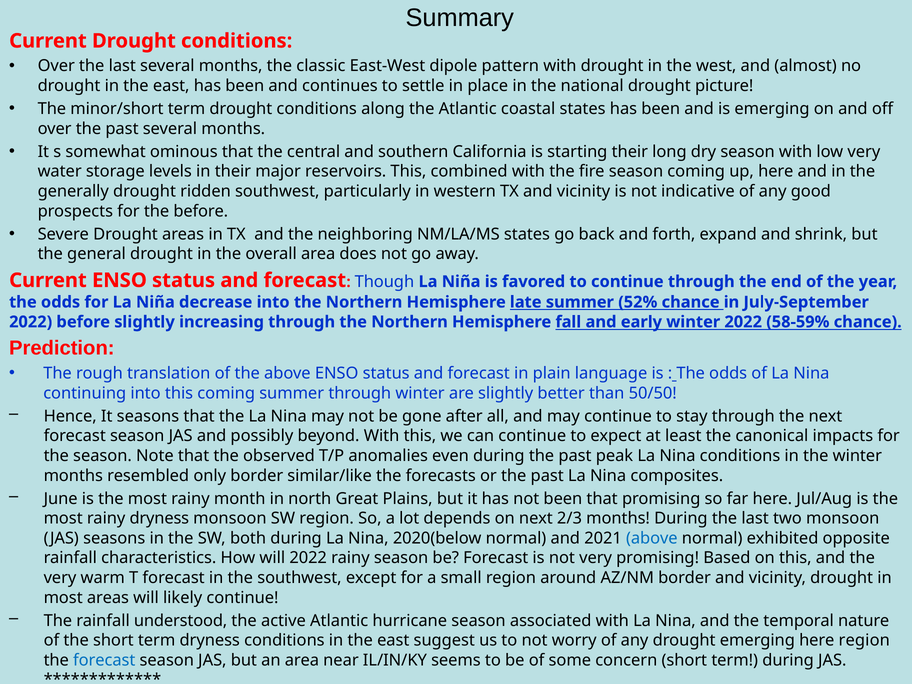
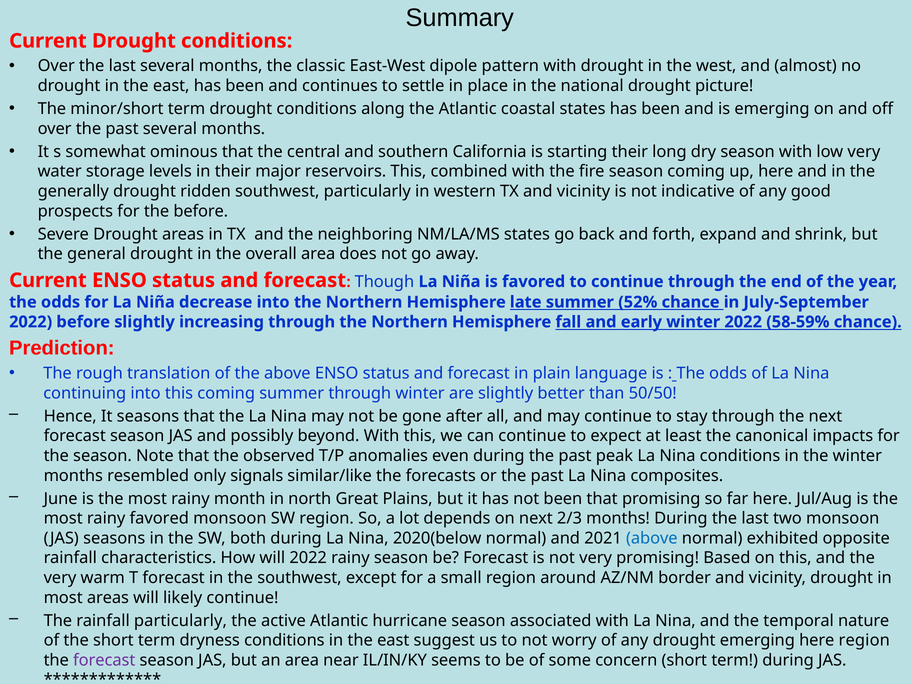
only border: border -> signals
rainy dryness: dryness -> favored
rainfall understood: understood -> particularly
forecast at (104, 660) colour: blue -> purple
